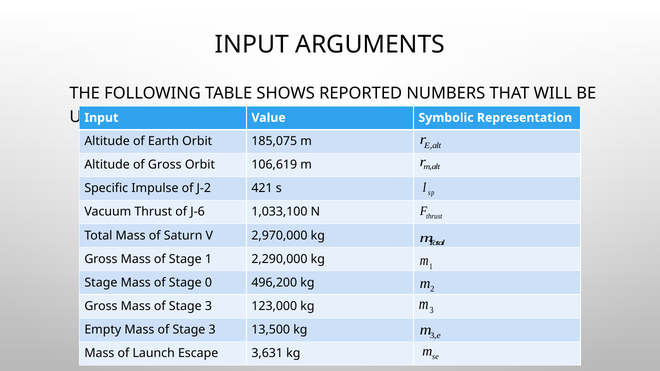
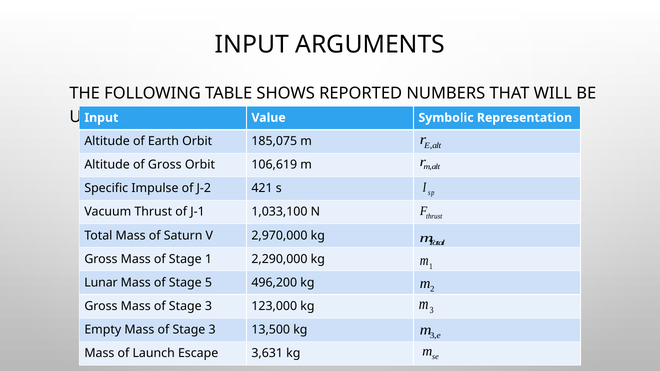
J-6: J-6 -> J-1
Stage at (101, 283): Stage -> Lunar
0: 0 -> 5
